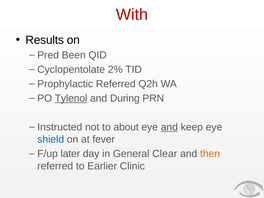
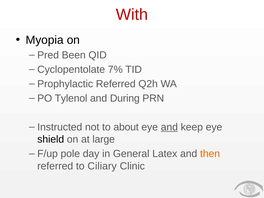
Results: Results -> Myopia
2%: 2% -> 7%
Tylenol underline: present -> none
shield colour: blue -> black
fever: fever -> large
later: later -> pole
Clear: Clear -> Latex
Earlier: Earlier -> Ciliary
